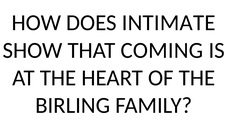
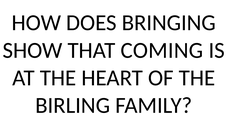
INTIMATE: INTIMATE -> BRINGING
